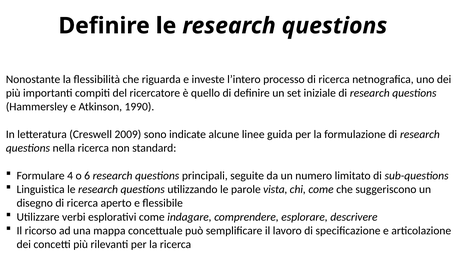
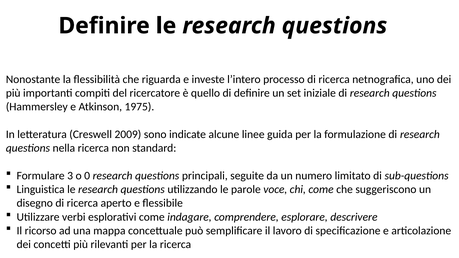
1990: 1990 -> 1975
4: 4 -> 3
6: 6 -> 0
vista: vista -> voce
